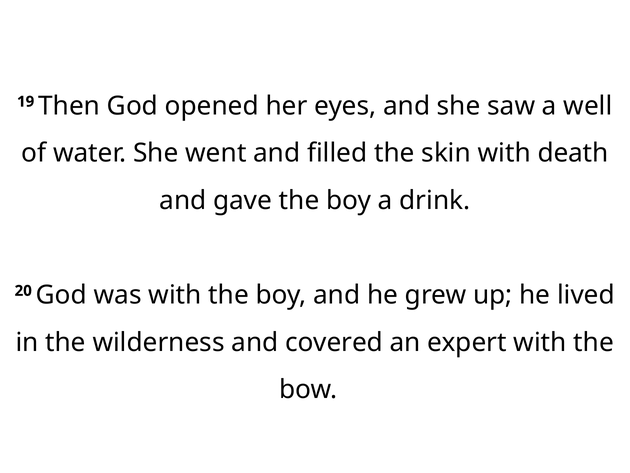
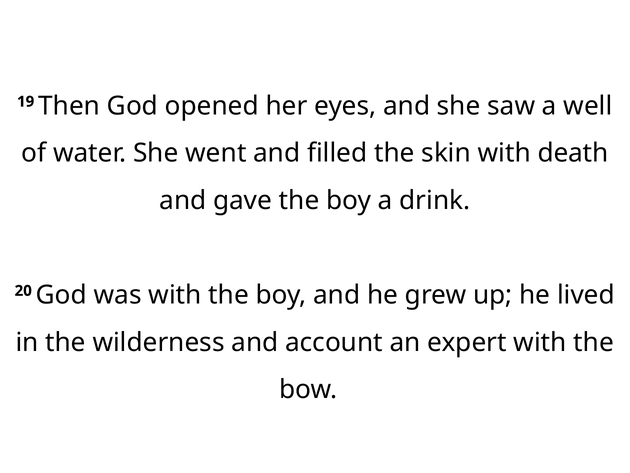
covered: covered -> account
